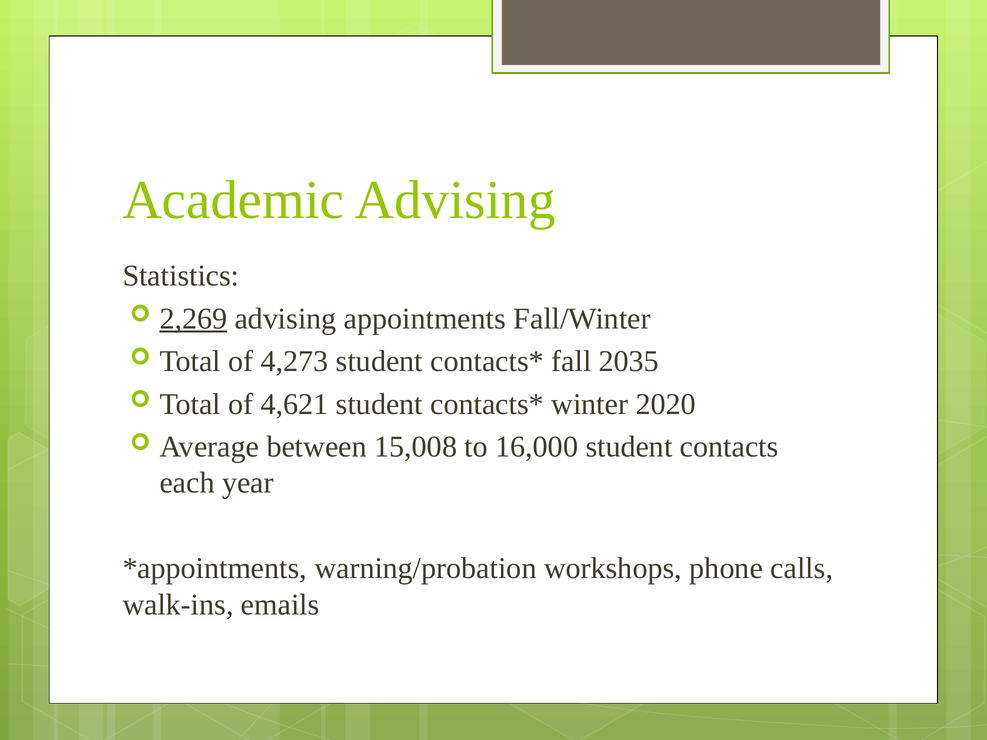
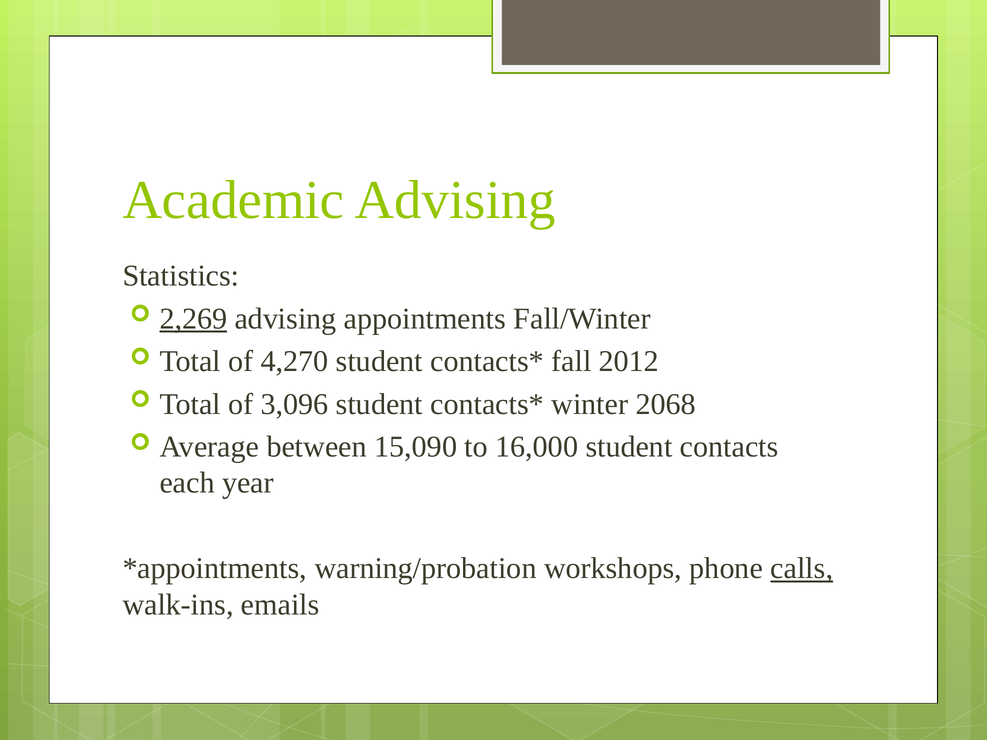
4,273: 4,273 -> 4,270
2035: 2035 -> 2012
4,621: 4,621 -> 3,096
2020: 2020 -> 2068
15,008: 15,008 -> 15,090
calls underline: none -> present
